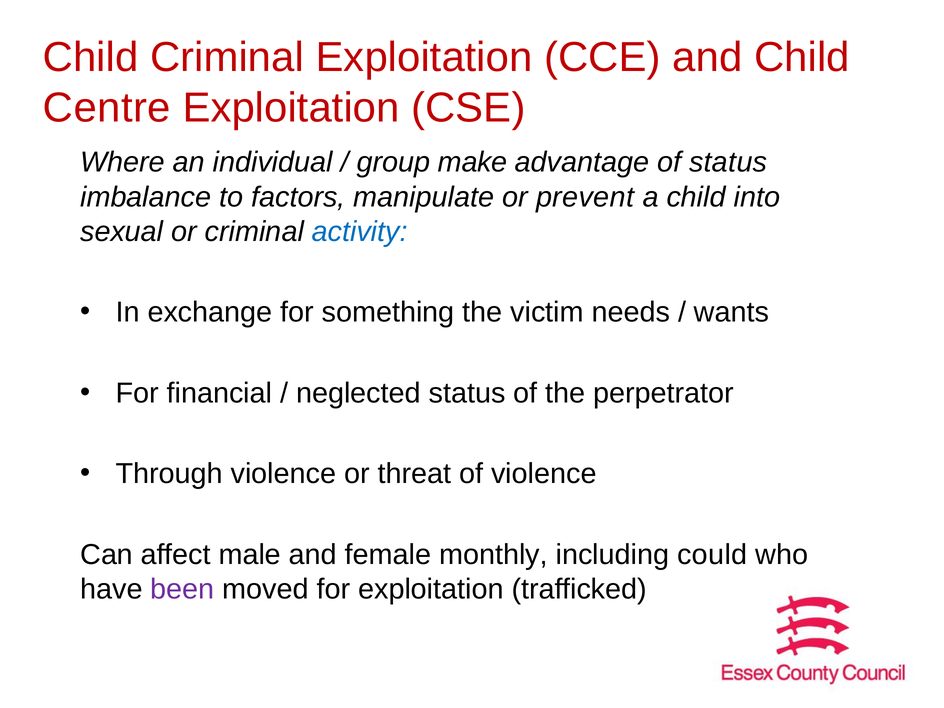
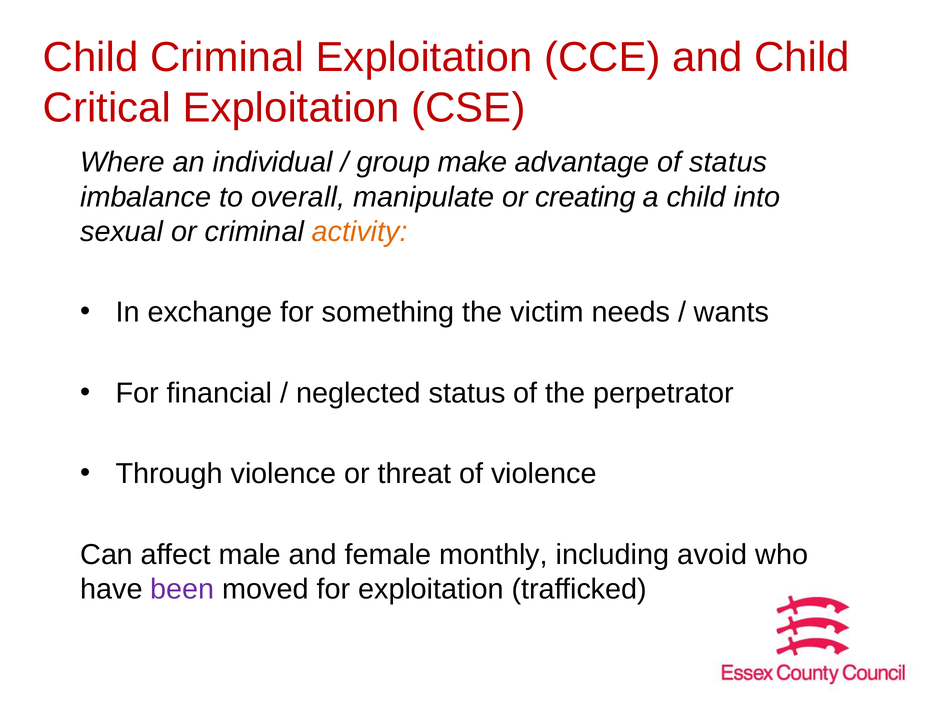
Centre: Centre -> Critical
factors: factors -> overall
prevent: prevent -> creating
activity colour: blue -> orange
could: could -> avoid
